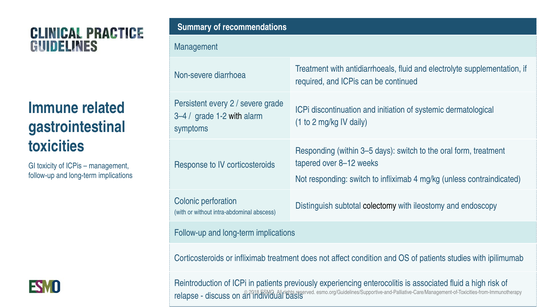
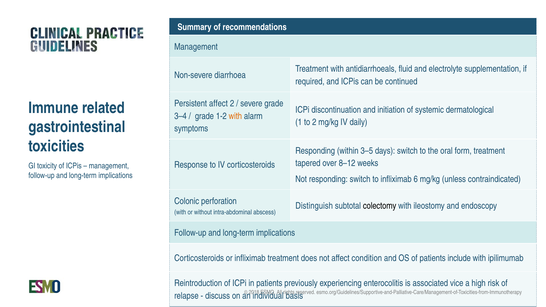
Persistent every: every -> affect
with at (235, 116) colour: black -> orange
4: 4 -> 6
studies: studies -> include
associated fluid: fluid -> vice
